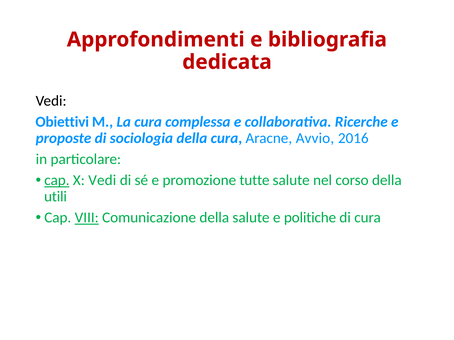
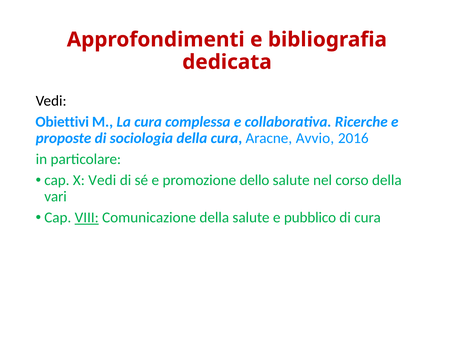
cap at (57, 181) underline: present -> none
tutte: tutte -> dello
utili: utili -> vari
politiche: politiche -> pubblico
